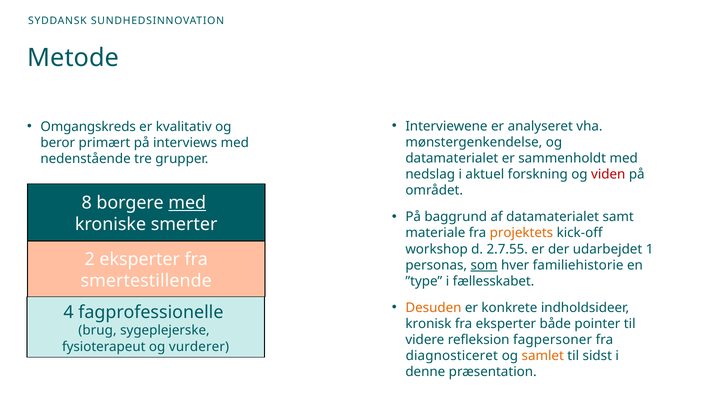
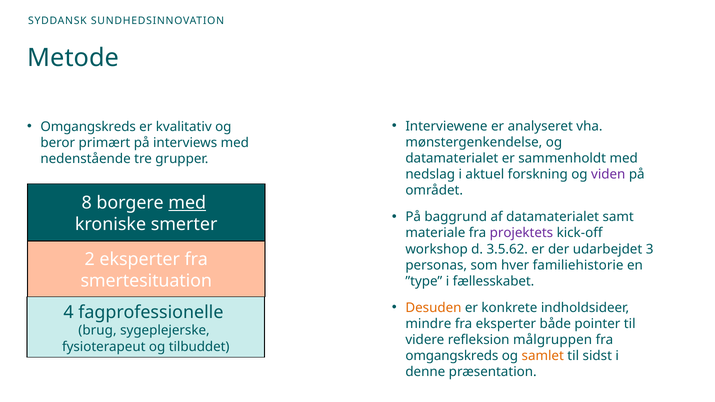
viden colour: red -> purple
projektets colour: orange -> purple
2.7.55: 2.7.55 -> 3.5.62
1: 1 -> 3
som underline: present -> none
smertestillende: smertestillende -> smertesituation
kronisk: kronisk -> mindre
fagpersoner: fagpersoner -> målgruppen
vurderer: vurderer -> tilbuddet
diagnosticeret at (452, 356): diagnosticeret -> omgangskreds
